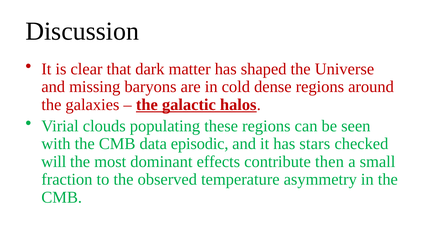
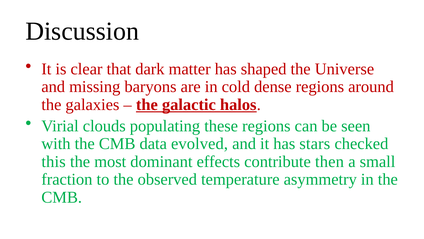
episodic: episodic -> evolved
will: will -> this
